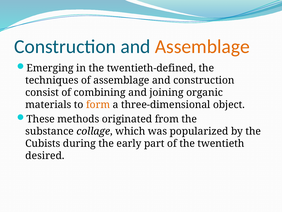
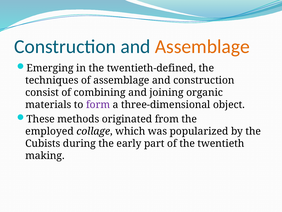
form colour: orange -> purple
substance: substance -> employed
desired: desired -> making
